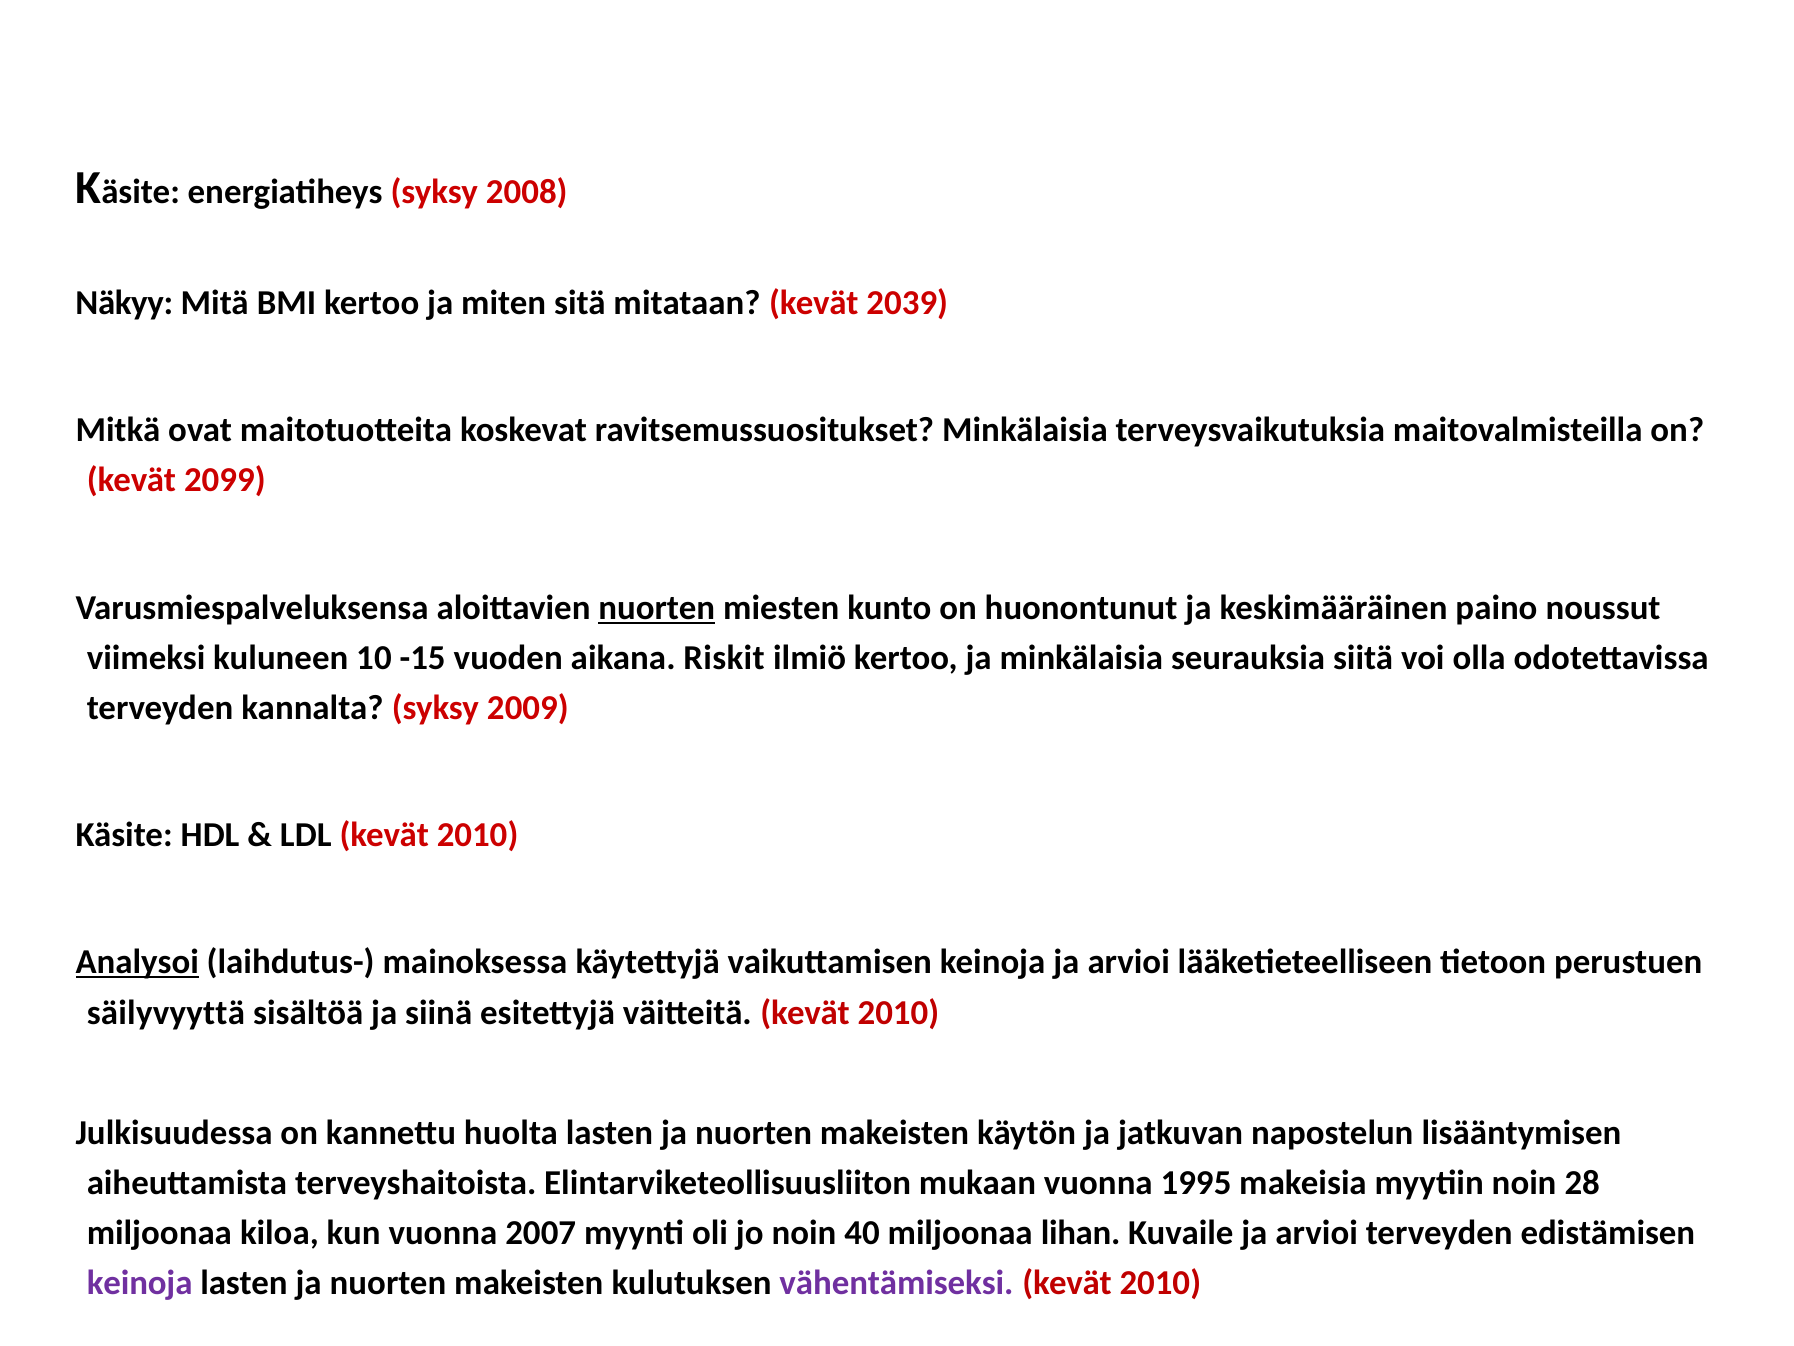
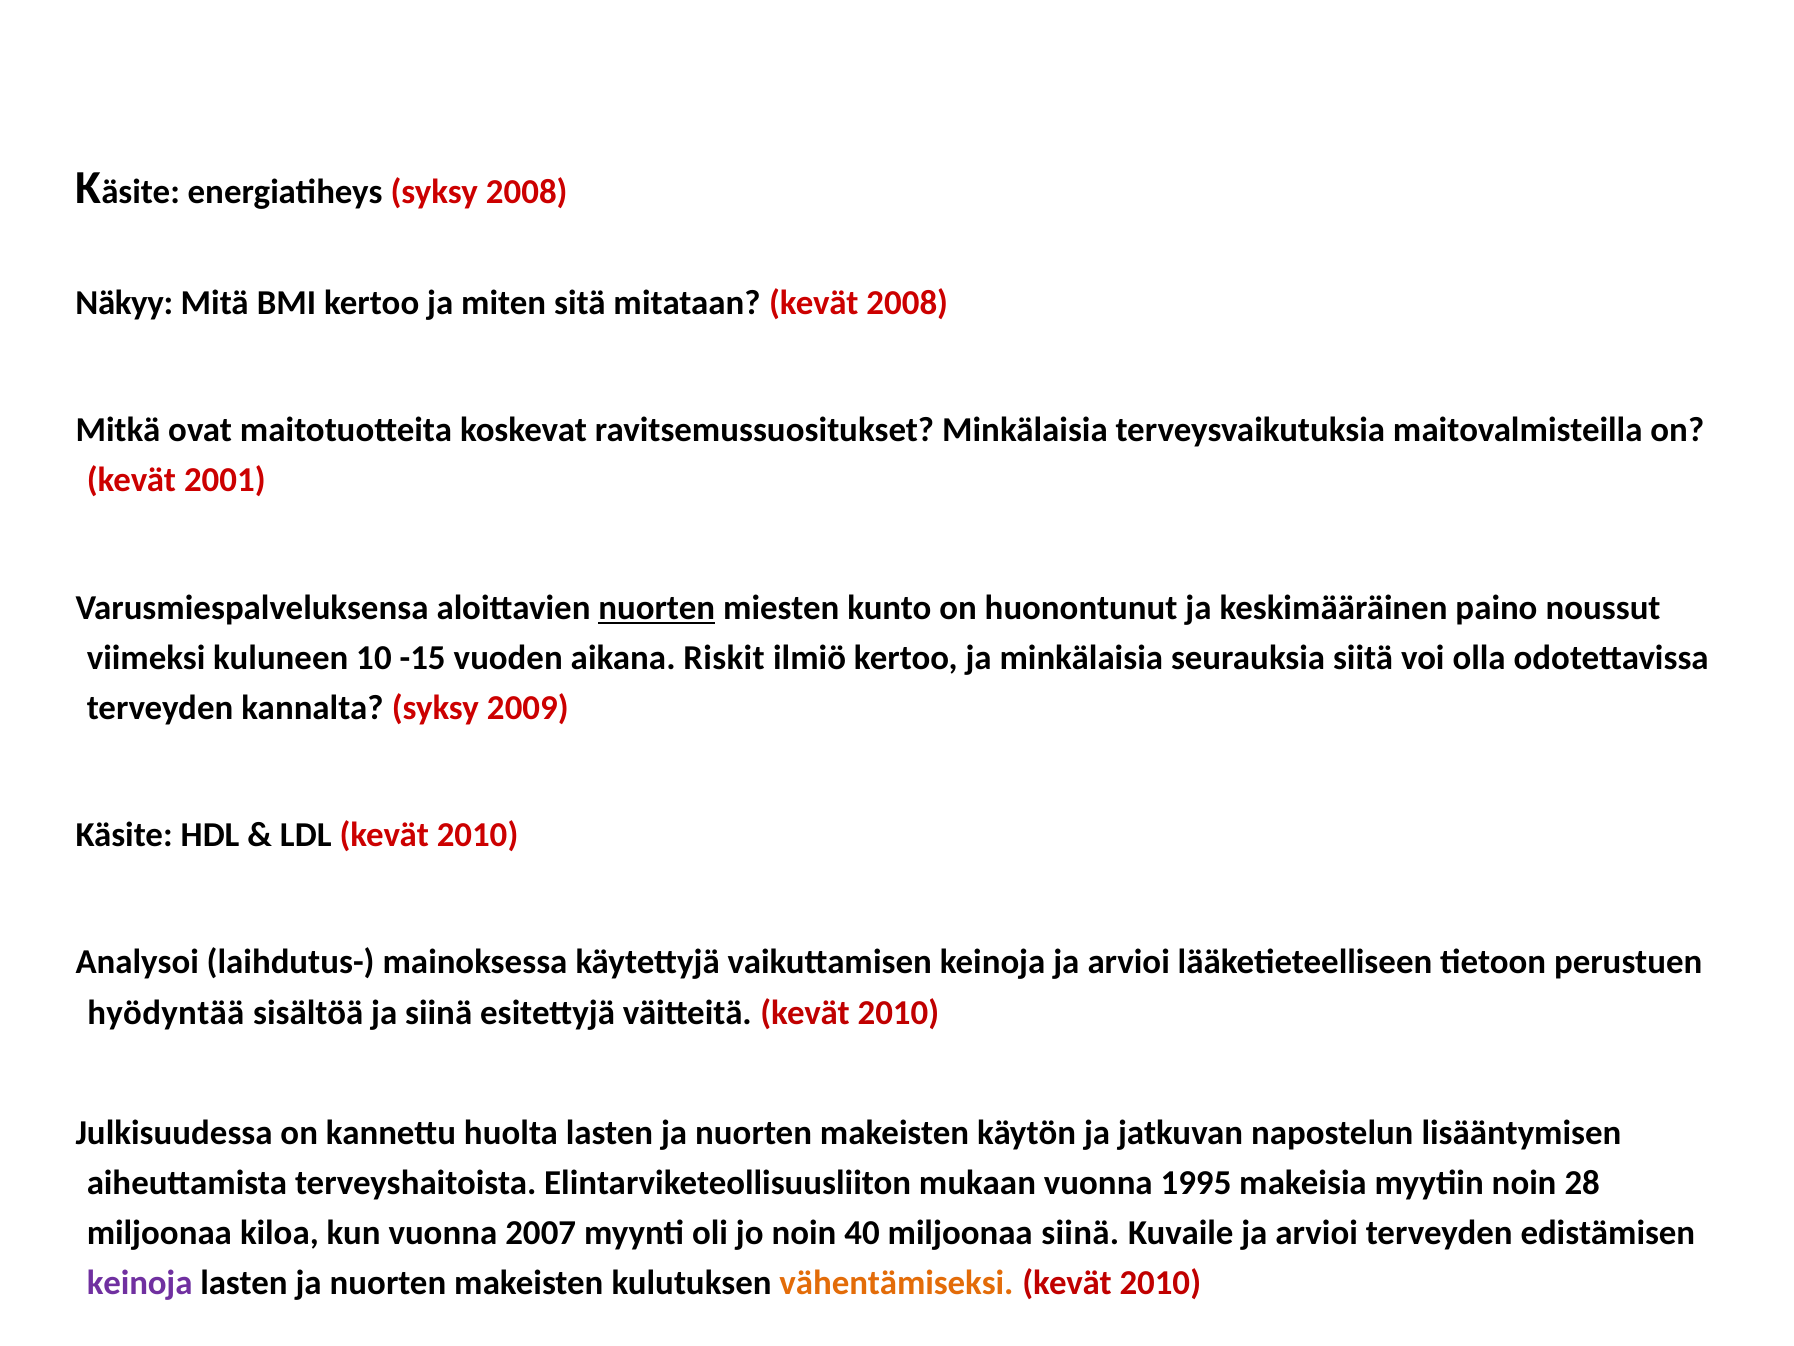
kevät 2039: 2039 -> 2008
2099: 2099 -> 2001
Analysoi underline: present -> none
säilyvyyttä: säilyvyyttä -> hyödyntää
miljoonaa lihan: lihan -> siinä
vähentämiseksi colour: purple -> orange
